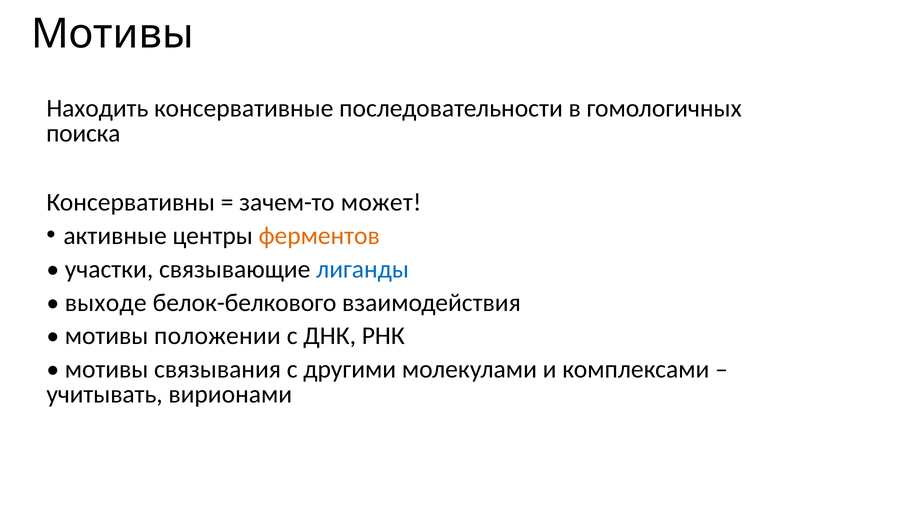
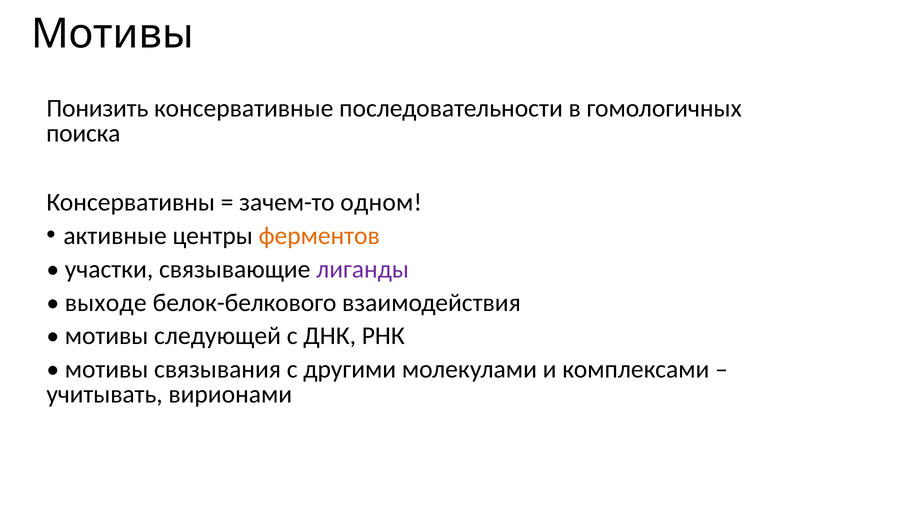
Находить: Находить -> Понизить
может: может -> одном
лиганды colour: blue -> purple
положении: положении -> следующей
